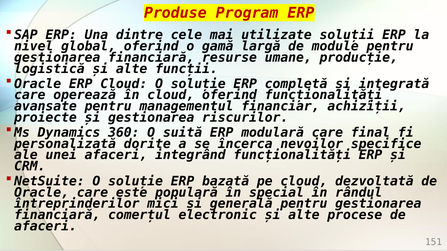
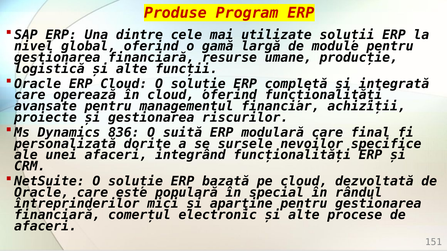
360: 360 -> 836
încerca: încerca -> sursele
generală: generală -> aparţine
